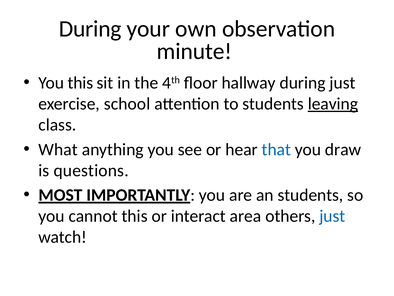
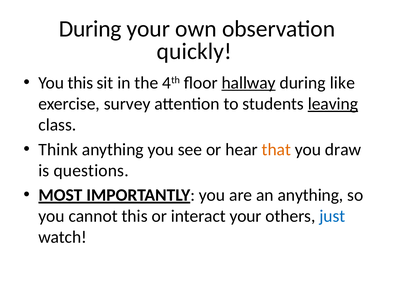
minute: minute -> quickly
hallway underline: none -> present
during just: just -> like
school: school -> survey
What: What -> Think
that colour: blue -> orange
an students: students -> anything
interact area: area -> your
